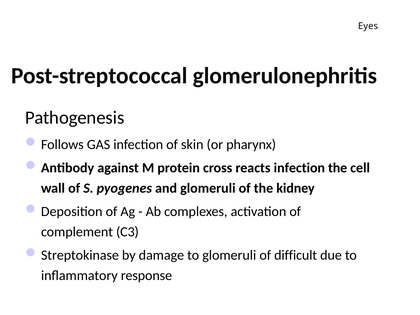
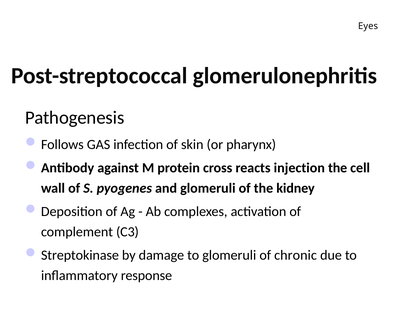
reacts infection: infection -> injection
difficult: difficult -> chronic
